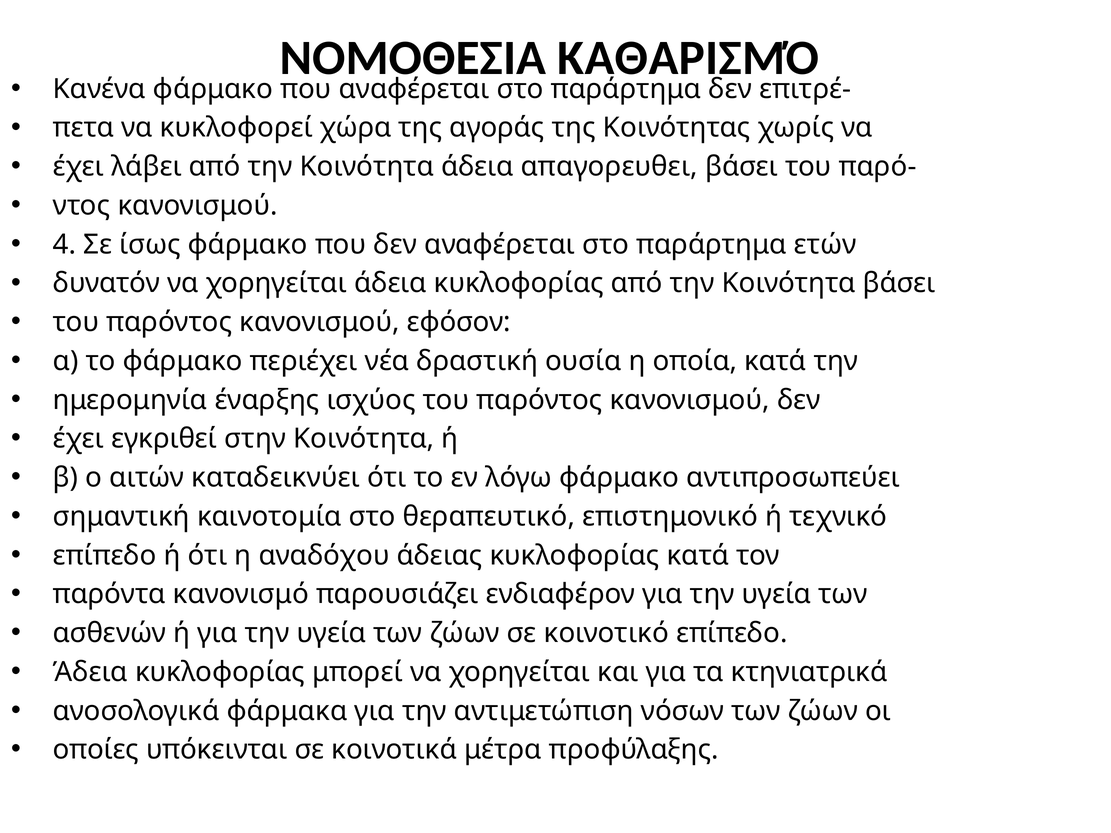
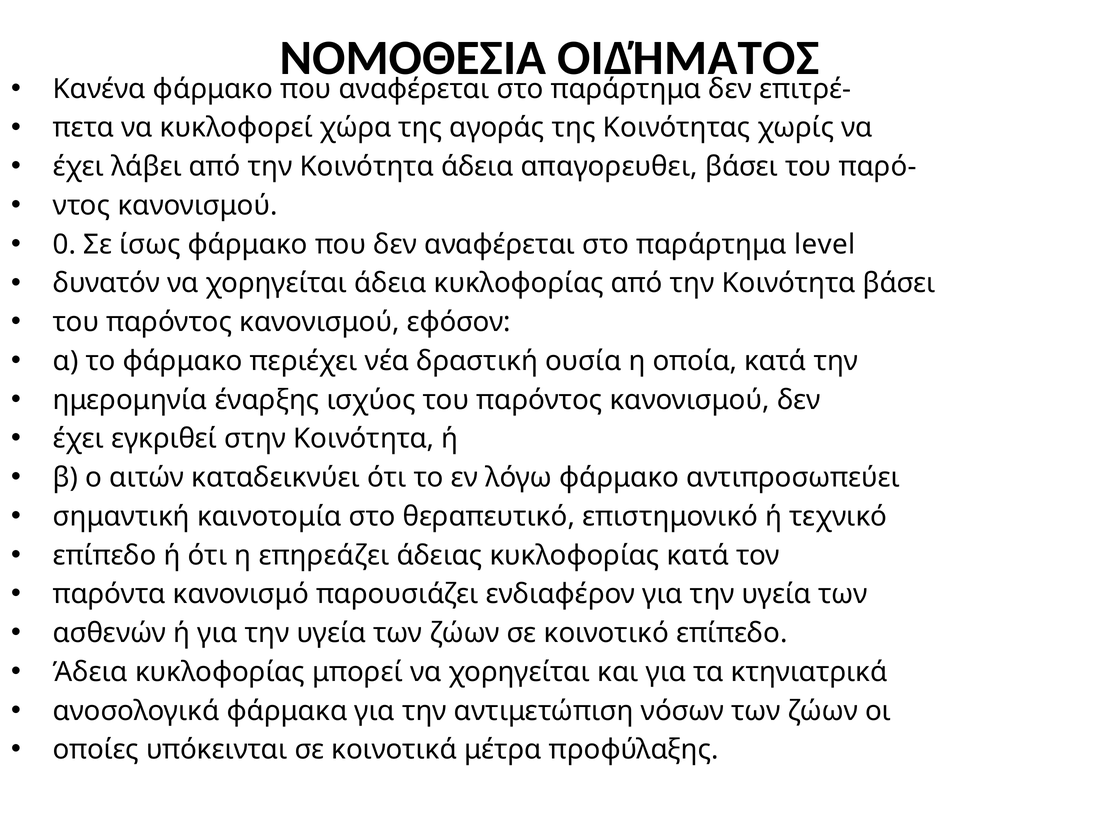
ΚΑΘΑΡΙΣΜΌ: ΚΑΘΑΡΙΣΜΌ -> ΟΙΔΉΜΑΤΟΣ
4: 4 -> 0
ετών: ετών -> level
αναδόχου: αναδόχου -> επηρεάζει
